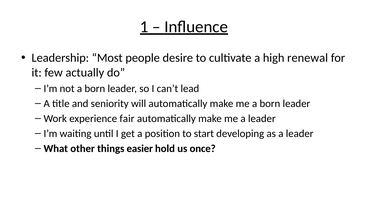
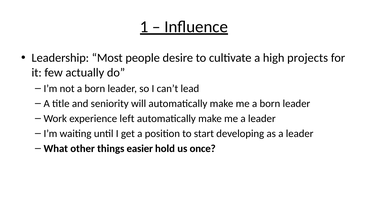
renewal: renewal -> projects
fair: fair -> left
